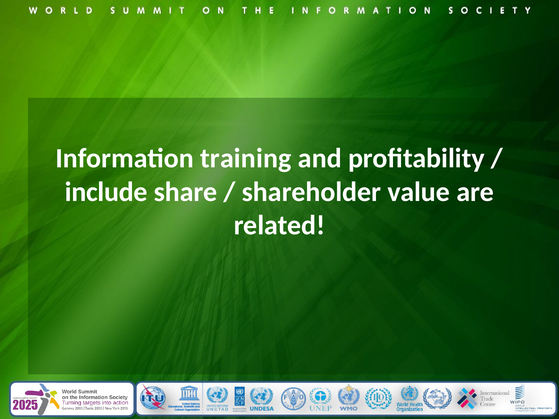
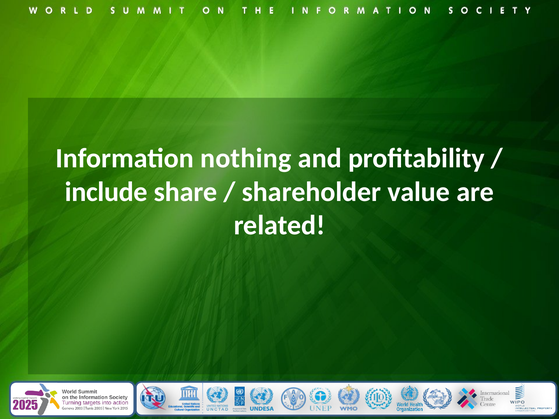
training: training -> nothing
